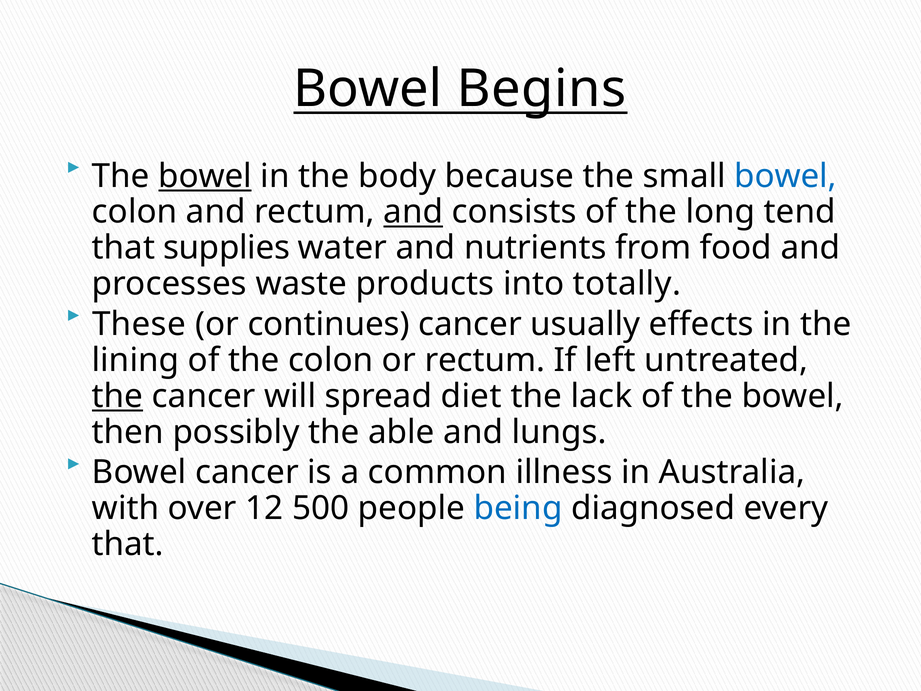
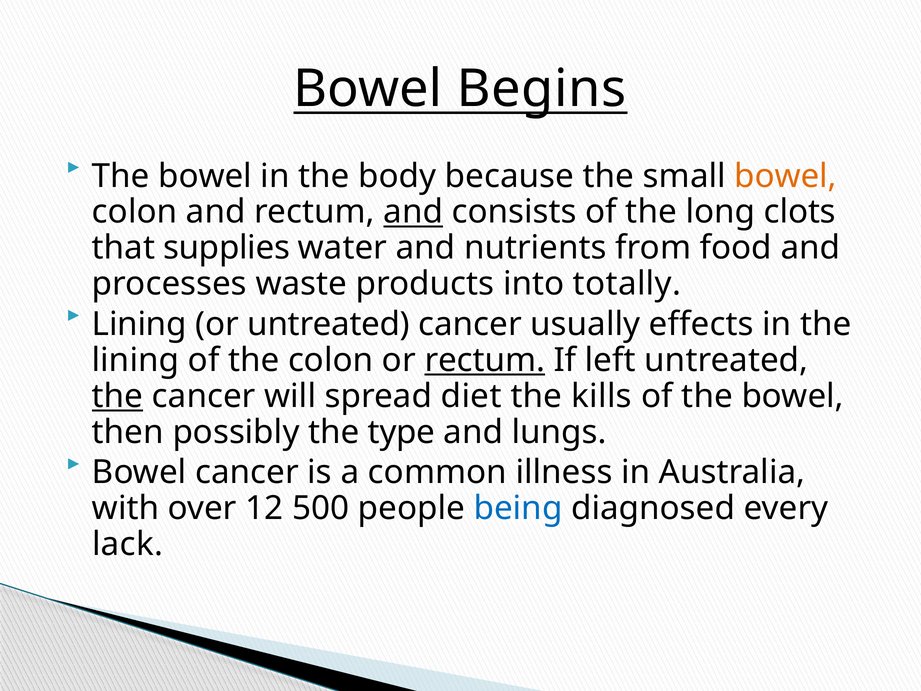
bowel at (205, 176) underline: present -> none
bowel at (786, 176) colour: blue -> orange
tend: tend -> clots
These at (139, 324): These -> Lining
or continues: continues -> untreated
rectum at (485, 360) underline: none -> present
lack: lack -> kills
able: able -> type
that at (128, 544): that -> lack
